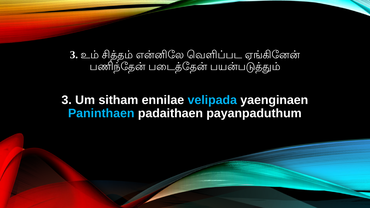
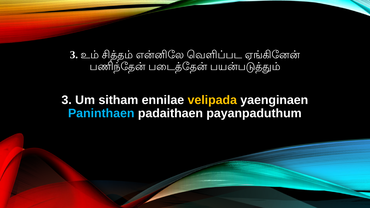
velipada colour: light blue -> yellow
